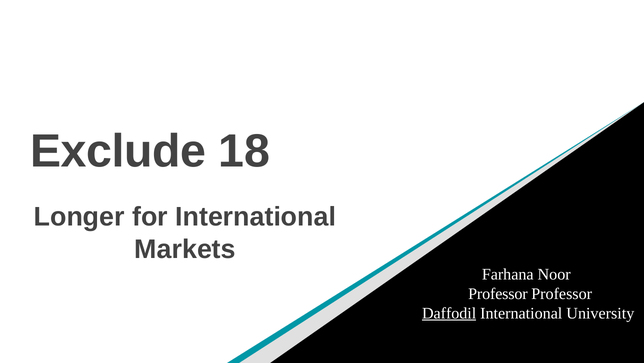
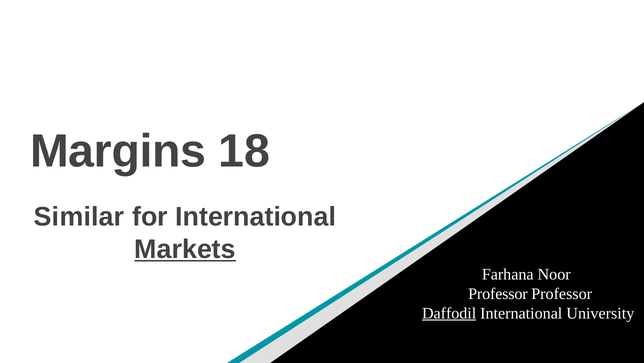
Exclude: Exclude -> Margins
Longer: Longer -> Similar
Markets underline: none -> present
